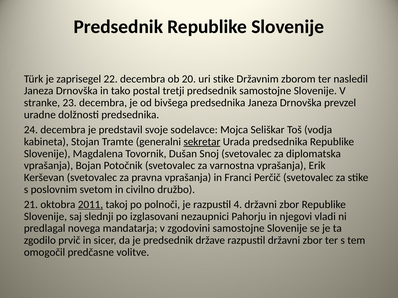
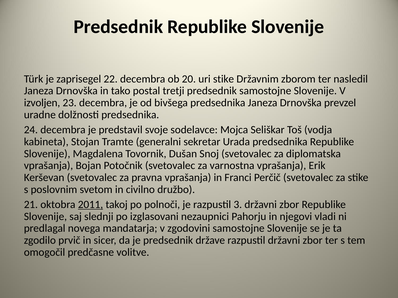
stranke: stranke -> izvoljen
sekretar underline: present -> none
4: 4 -> 3
